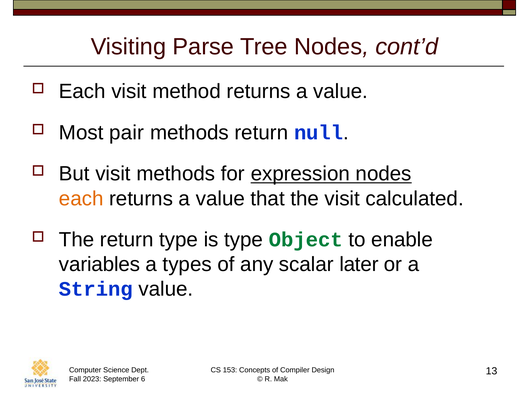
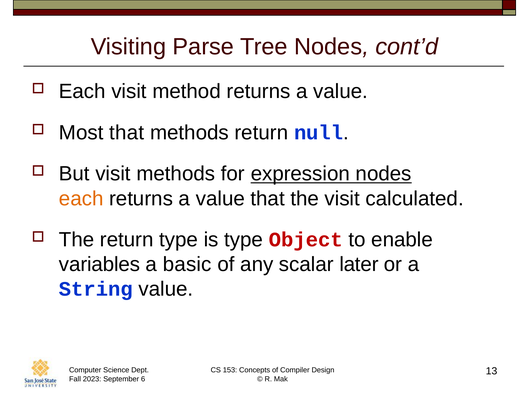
Most pair: pair -> that
Object colour: green -> red
types: types -> basic
